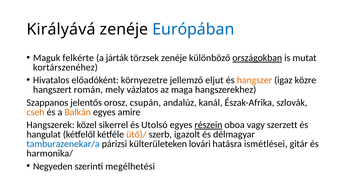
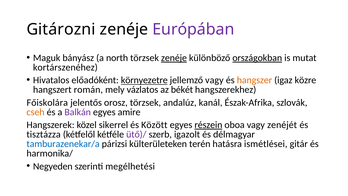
Királyává: Királyává -> Gitározni
Európában colour: blue -> purple
felkérte: felkérte -> bányász
járták: járták -> north
zenéje at (174, 58) underline: none -> present
környezetre underline: none -> present
jellemző eljut: eljut -> vagy
maga: maga -> békét
Szappanos: Szappanos -> Főiskolára
orosz csupán: csupán -> törzsek
Balkán colour: orange -> purple
Utolsó: Utolsó -> Között
szerzett: szerzett -> zenéjét
hangulat: hangulat -> tisztázza
ütő)/ colour: orange -> purple
lovári: lovári -> terén
